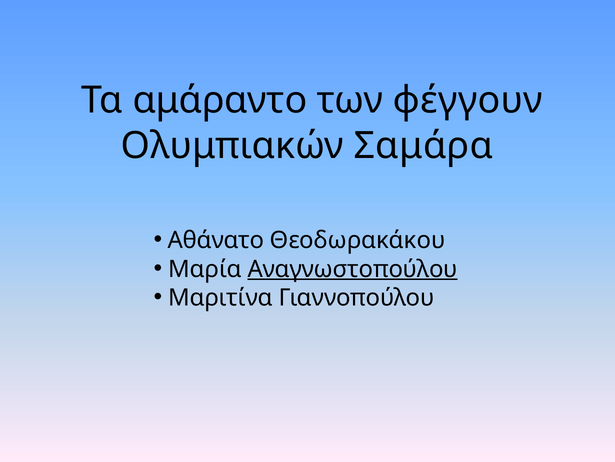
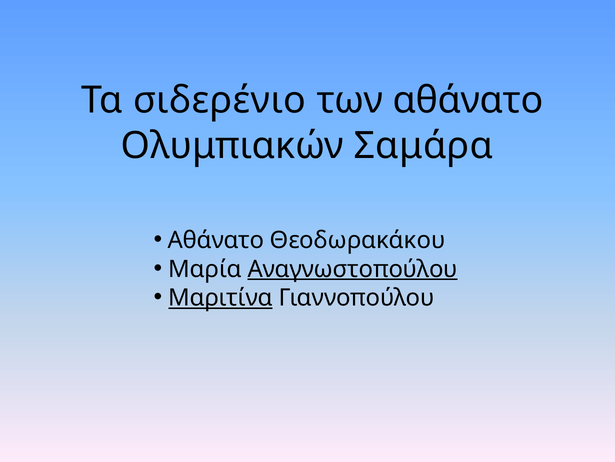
αμάραντο: αμάραντο -> σιδερένιο
των φέγγουν: φέγγουν -> αθάνατο
Μαριτίνα underline: none -> present
